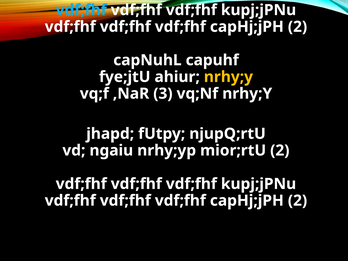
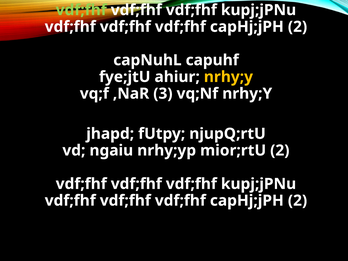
vdf;fhf at (81, 10) colour: light blue -> light green
